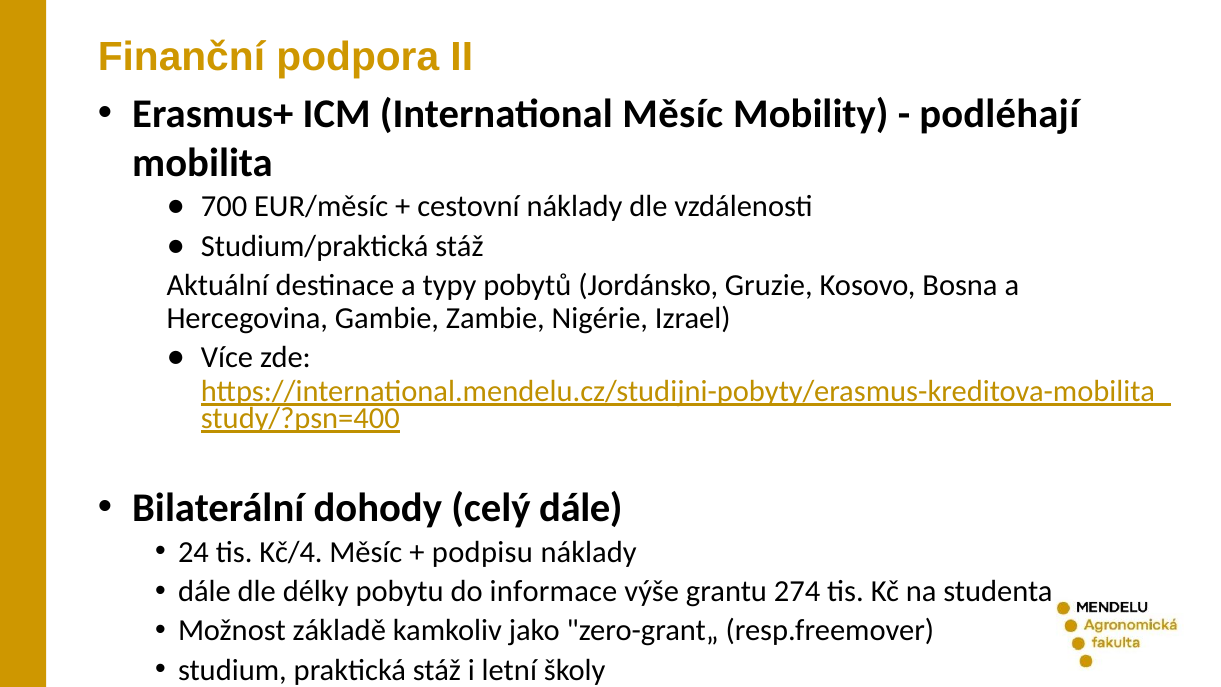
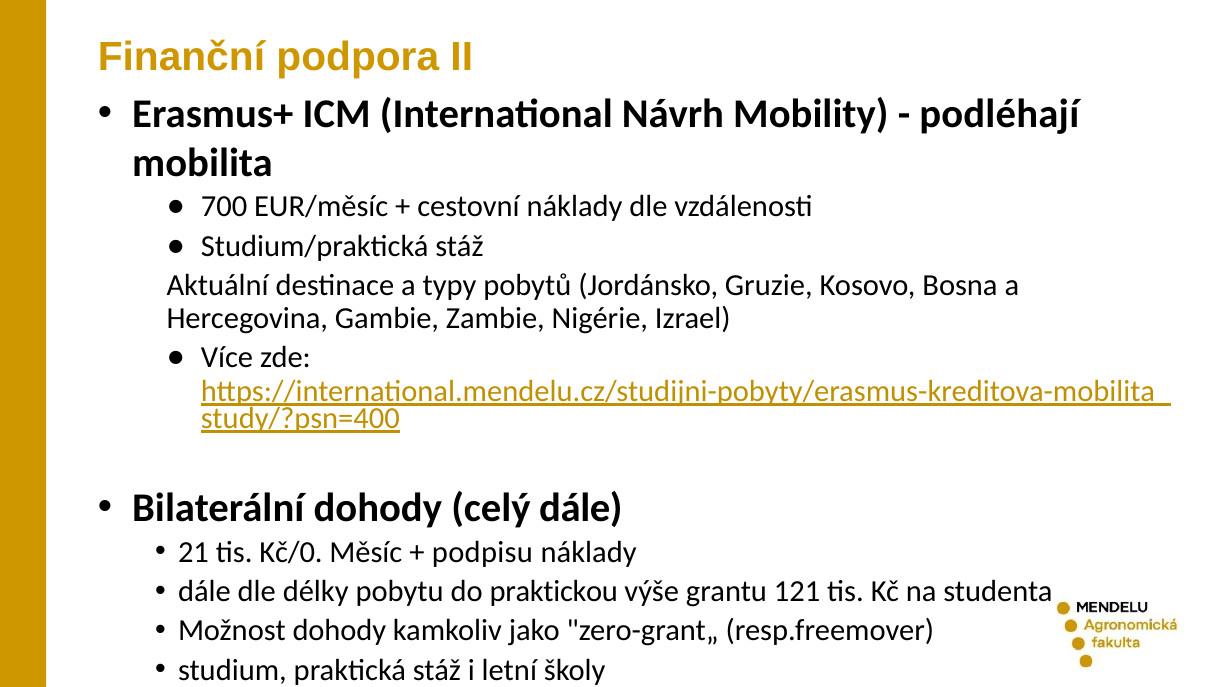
International Měsíc: Měsíc -> Návrh
24: 24 -> 21
Kč/4: Kč/4 -> Kč/0
informace: informace -> praktickou
274: 274 -> 121
Možnost základě: základě -> dohody
